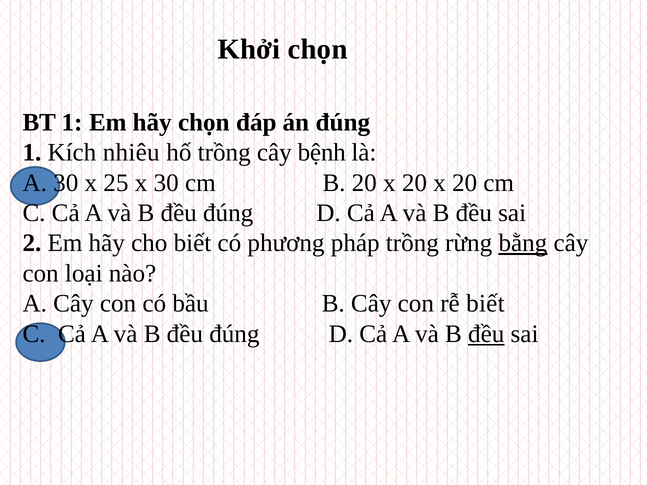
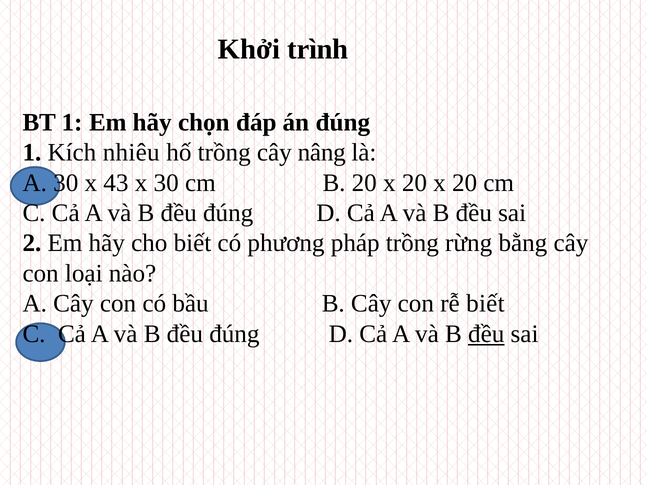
Khởi chọn: chọn -> trình
bệnh: bệnh -> nâng
25: 25 -> 43
bằng underline: present -> none
